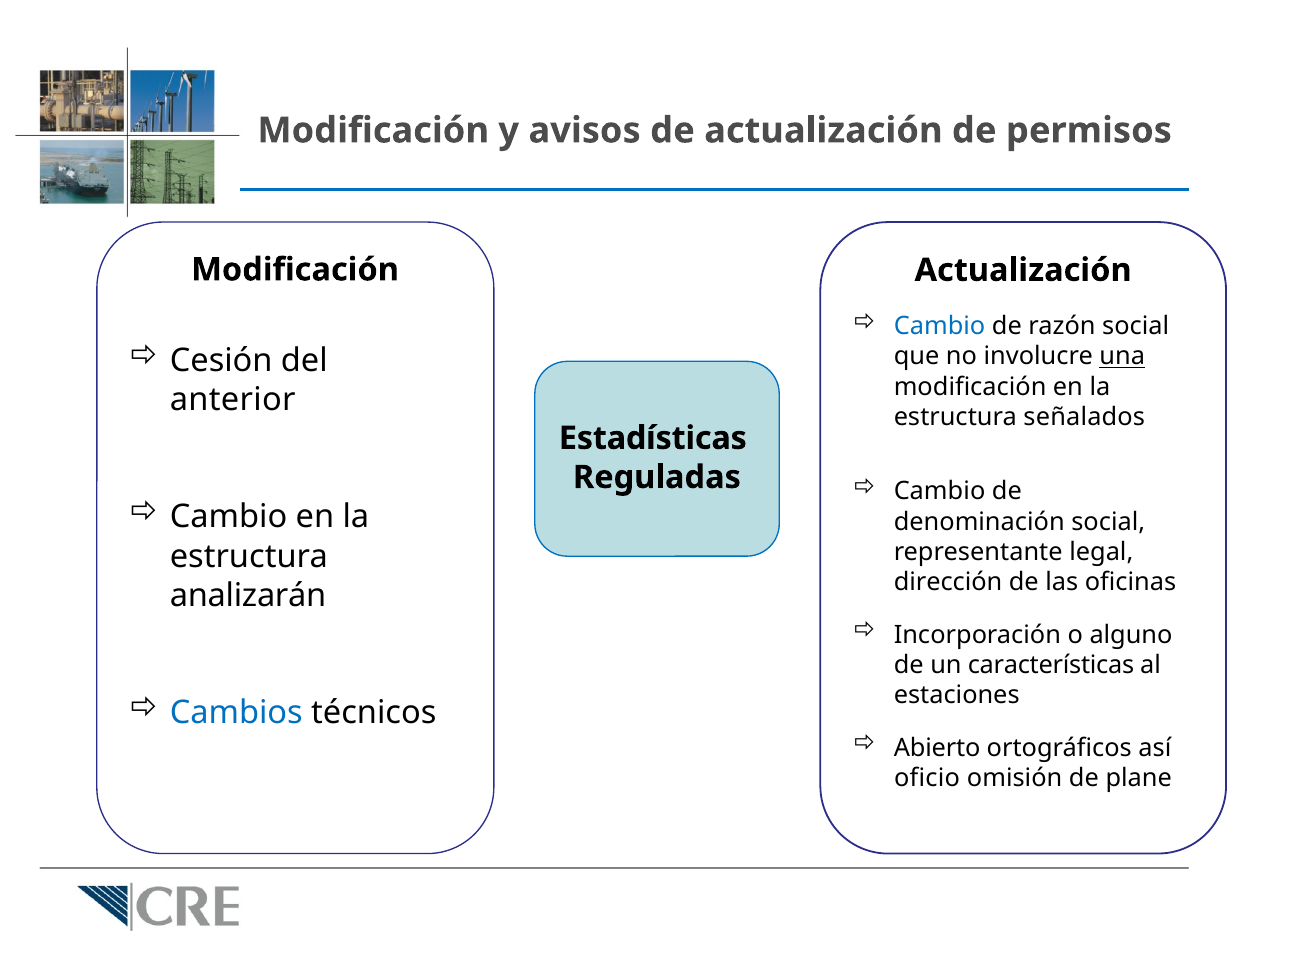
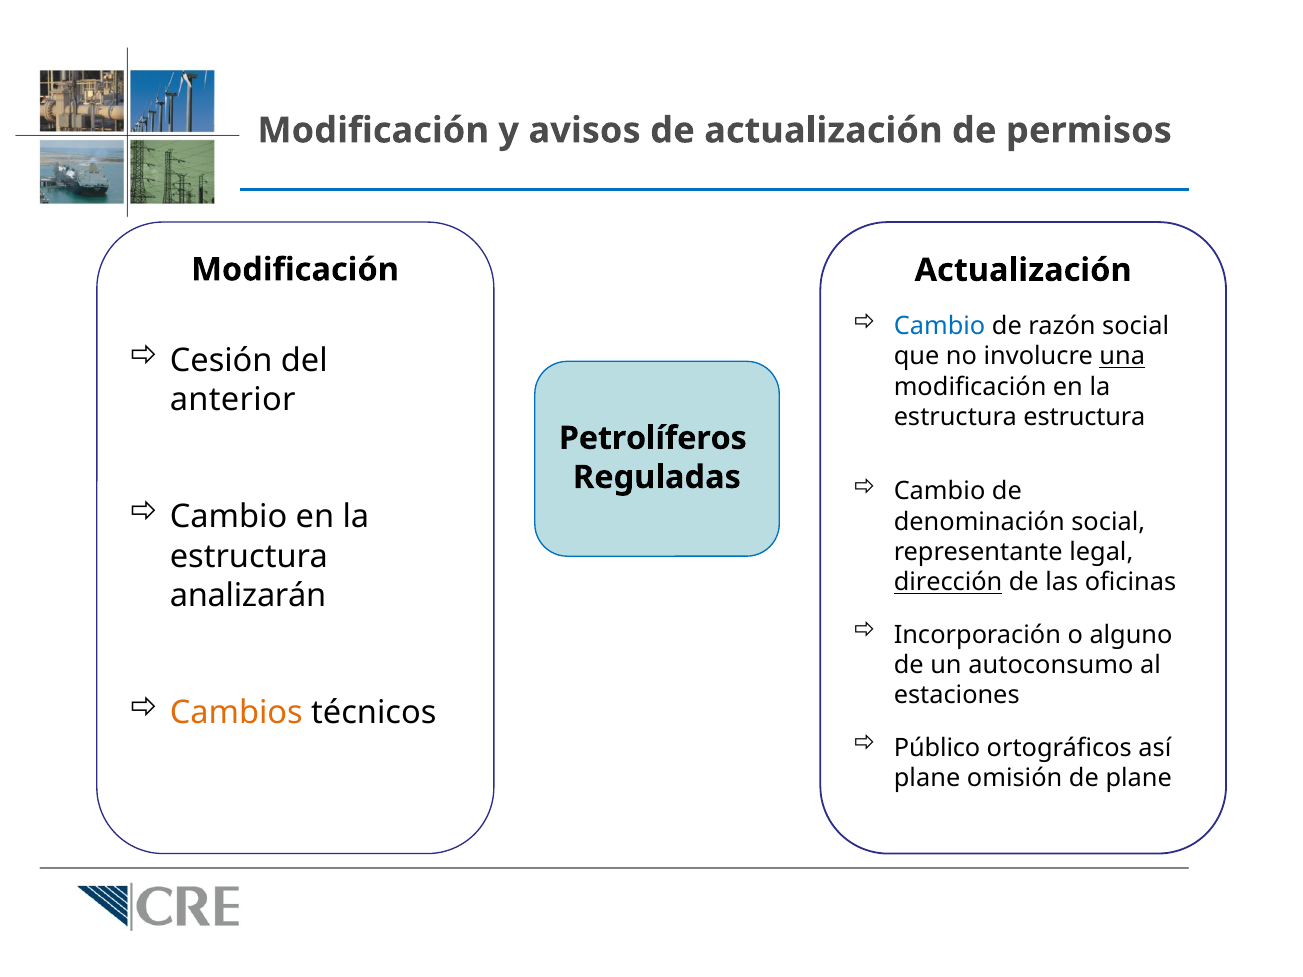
estructura señalados: señalados -> estructura
Estadísticas: Estadísticas -> Petrolíferos
dirección underline: none -> present
características: características -> autoconsumo
Cambios colour: blue -> orange
Abierto: Abierto -> Público
oficio at (927, 778): oficio -> plane
